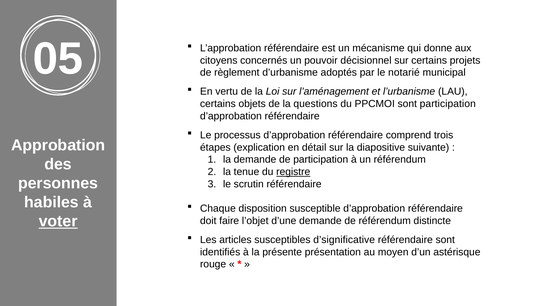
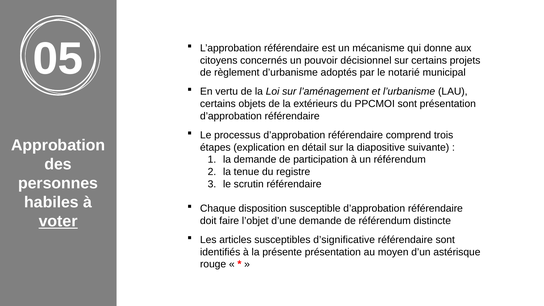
questions: questions -> extérieurs
sont participation: participation -> présentation
registre underline: present -> none
